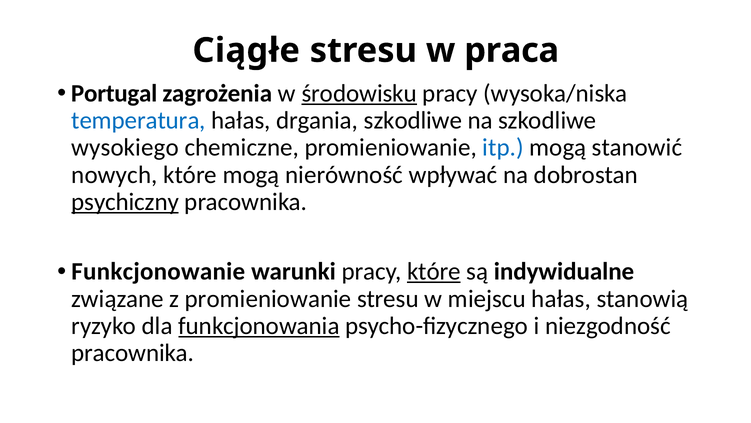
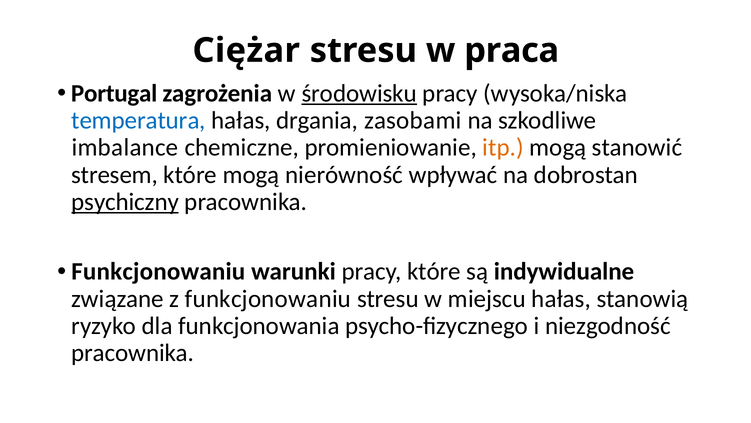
Ciągłe: Ciągłe -> Ciężar
drgania szkodliwe: szkodliwe -> zasobami
wysokiego: wysokiego -> imbalance
itp colour: blue -> orange
nowych: nowych -> stresem
Funkcjonowanie at (158, 271): Funkcjonowanie -> Funkcjonowaniu
które at (434, 271) underline: present -> none
z promieniowanie: promieniowanie -> funkcjonowaniu
funkcjonowania underline: present -> none
